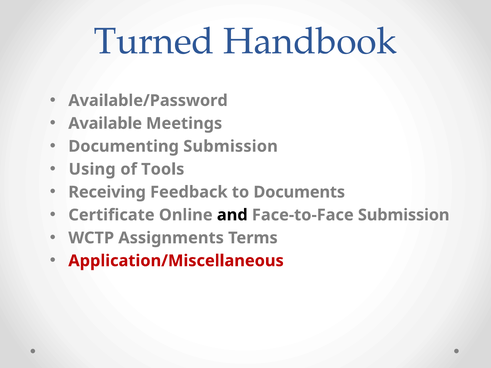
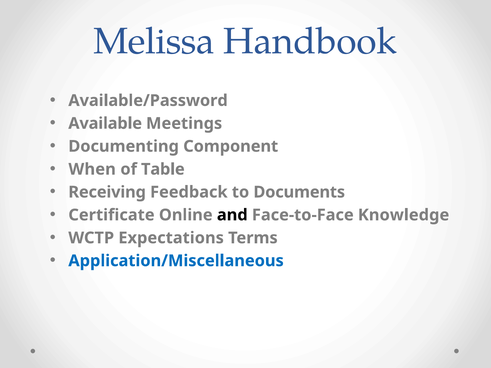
Turned: Turned -> Melissa
Documenting Submission: Submission -> Component
Using: Using -> When
Tools: Tools -> Table
Face-to-Face Submission: Submission -> Knowledge
Assignments: Assignments -> Expectations
Application/Miscellaneous colour: red -> blue
